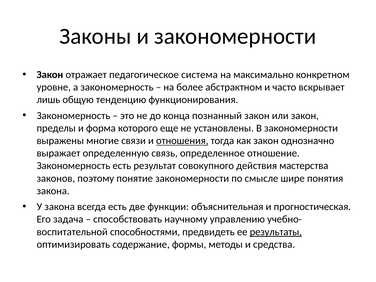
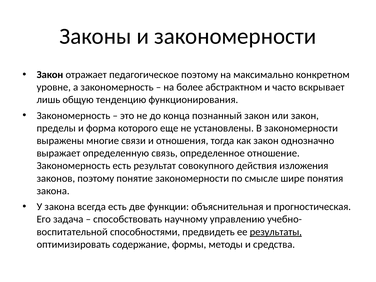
педагогическое система: система -> поэтому
отношения underline: present -> none
мастерства: мастерства -> изложения
